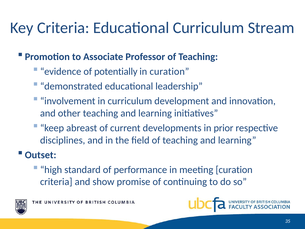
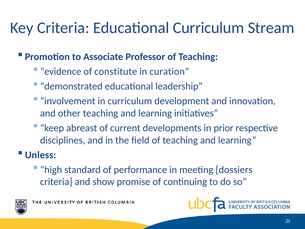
potentially: potentially -> constitute
Outset: Outset -> Unless
meeting curation: curation -> dossiers
